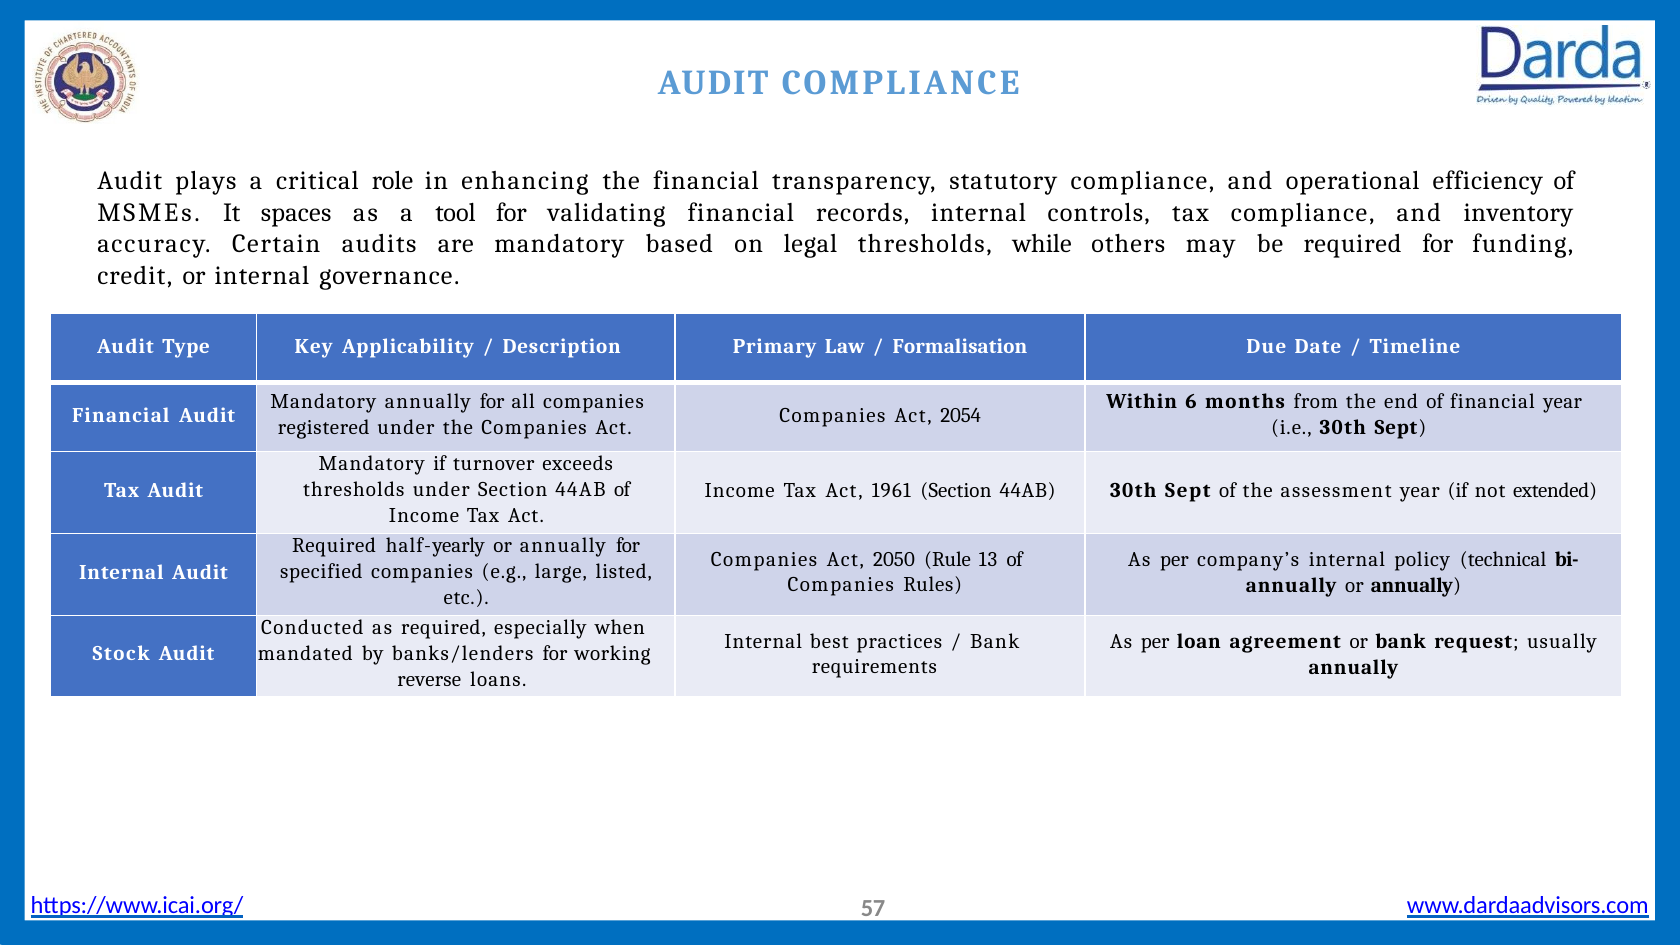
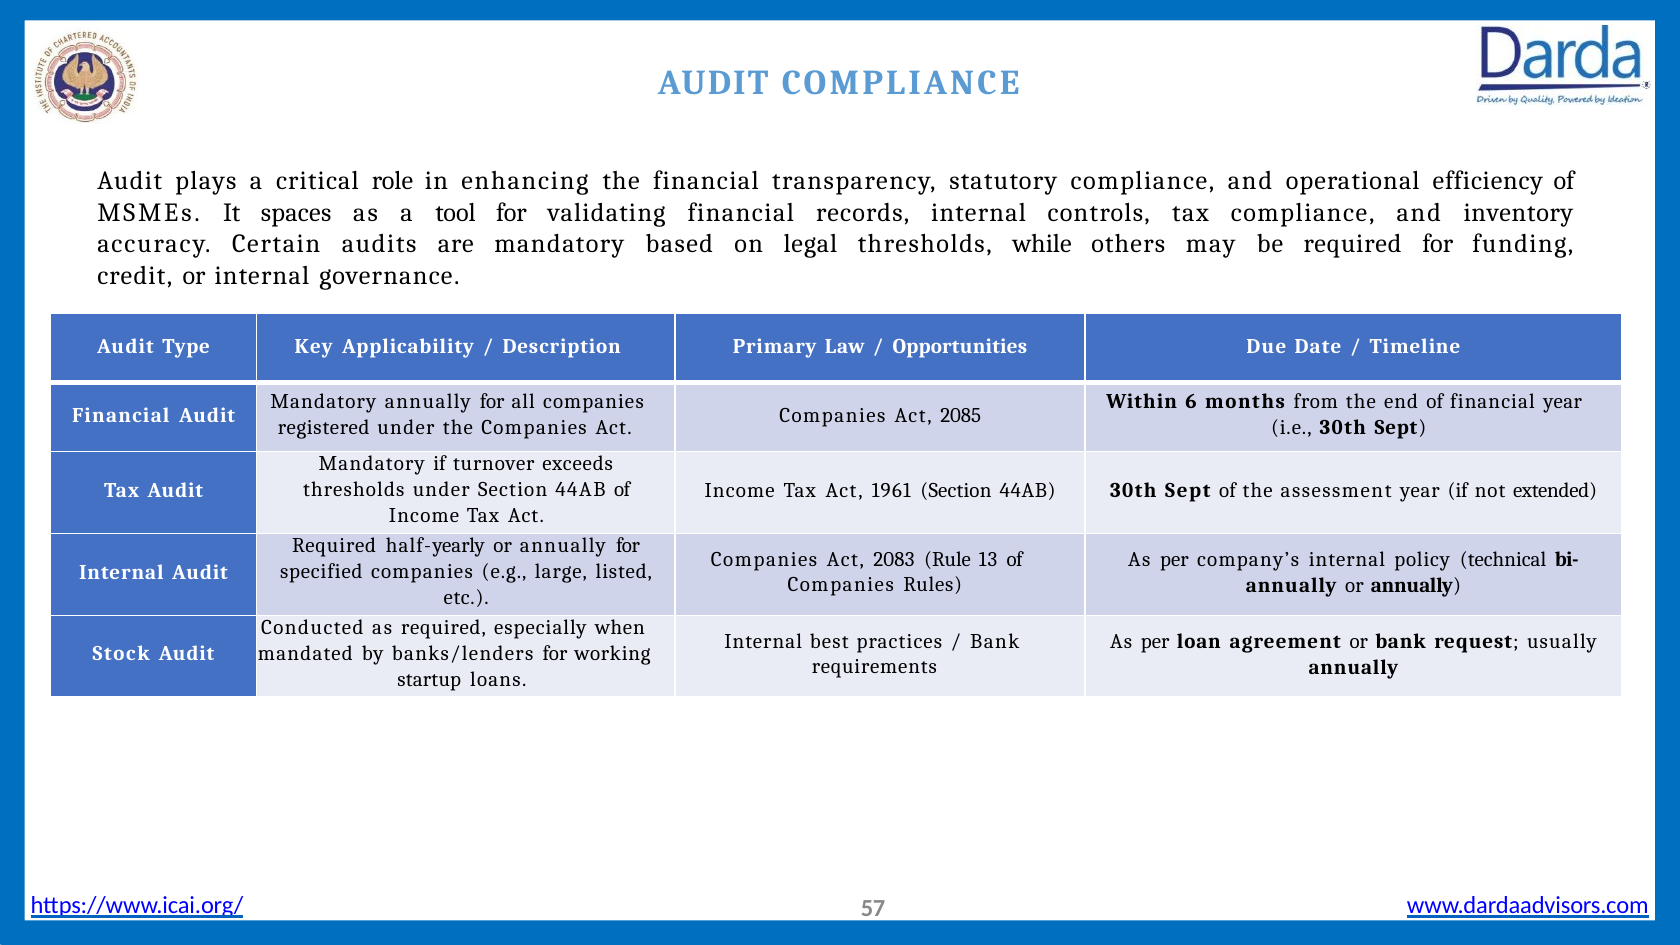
Formalisation: Formalisation -> Opportunities
2054: 2054 -> 2085
2050: 2050 -> 2083
reverse: reverse -> startup
